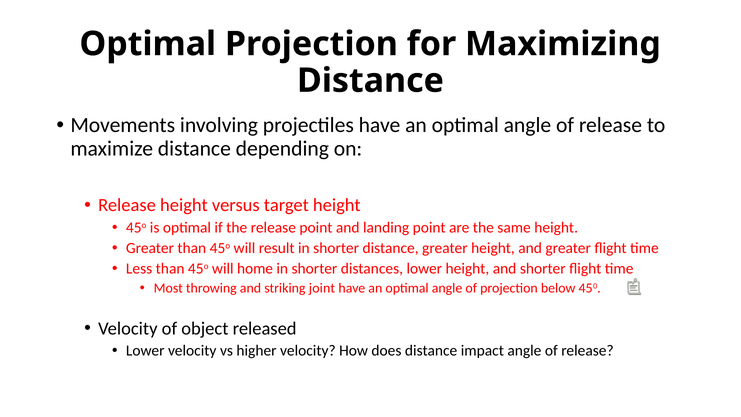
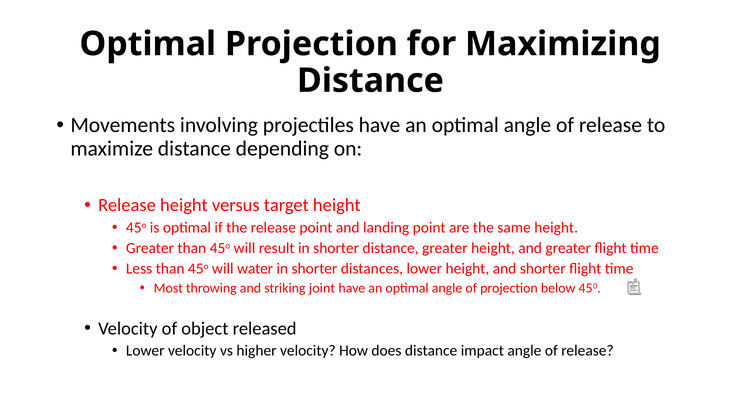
home: home -> water
